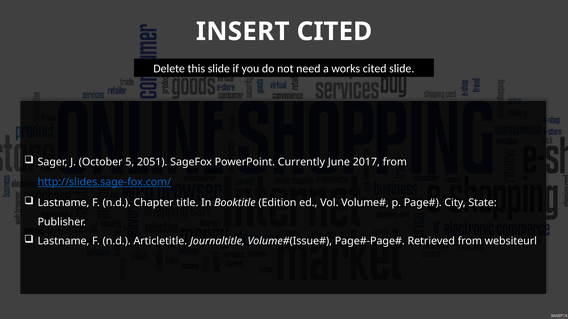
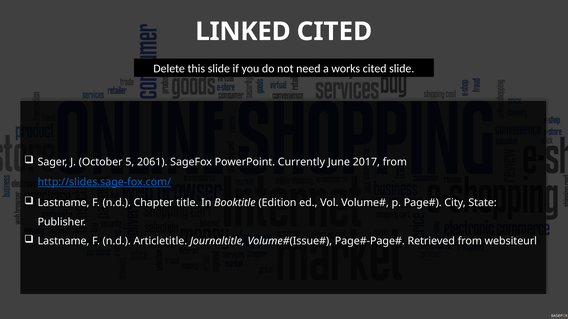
INSERT: INSERT -> LINKED
2051: 2051 -> 2061
